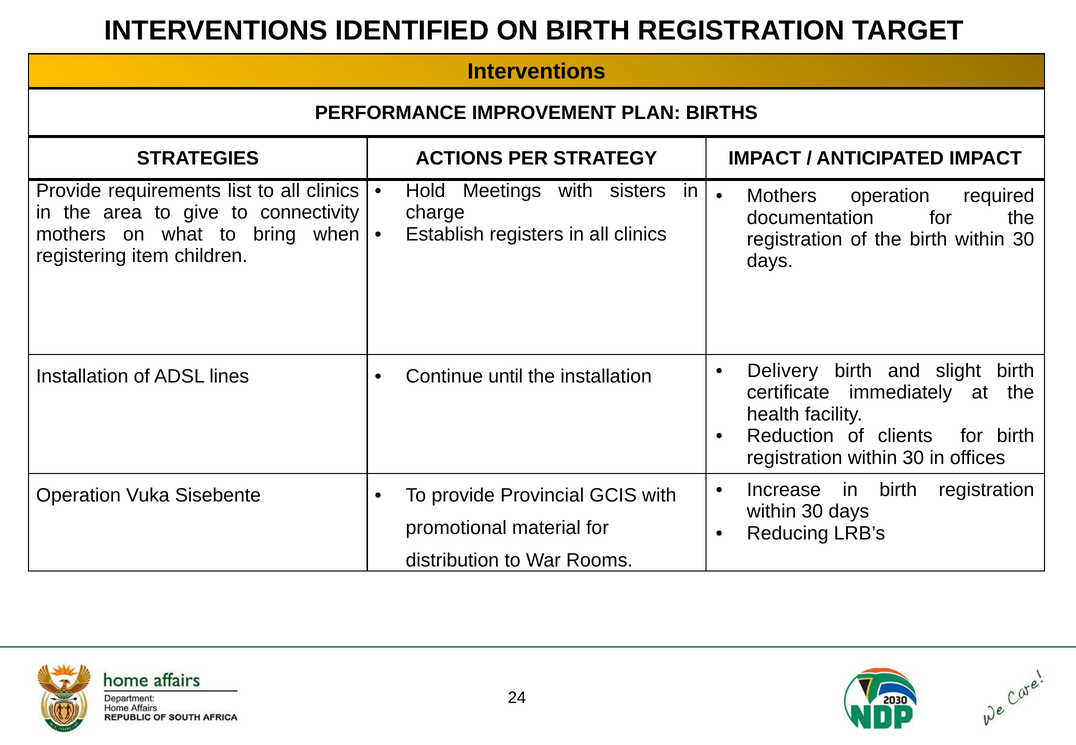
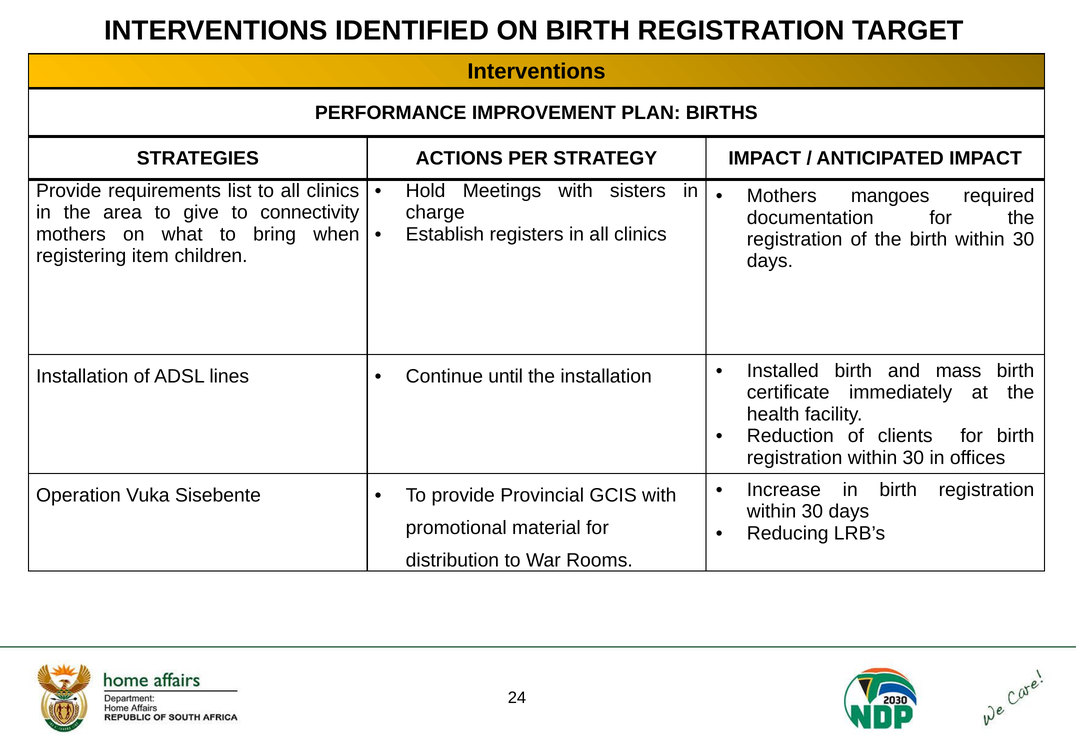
Mothers operation: operation -> mangoes
Delivery: Delivery -> Installed
slight: slight -> mass
